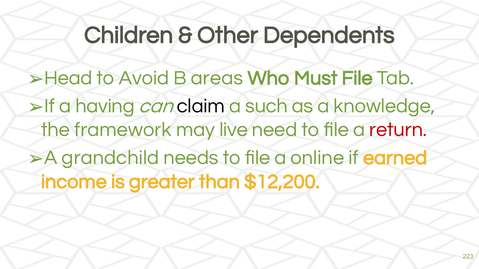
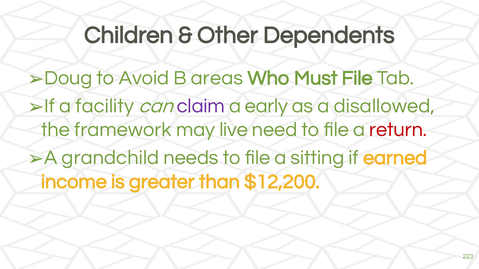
Head: Head -> Doug
having: having -> facility
claim colour: black -> purple
such: such -> early
knowledge: knowledge -> disallowed
online: online -> sitting
